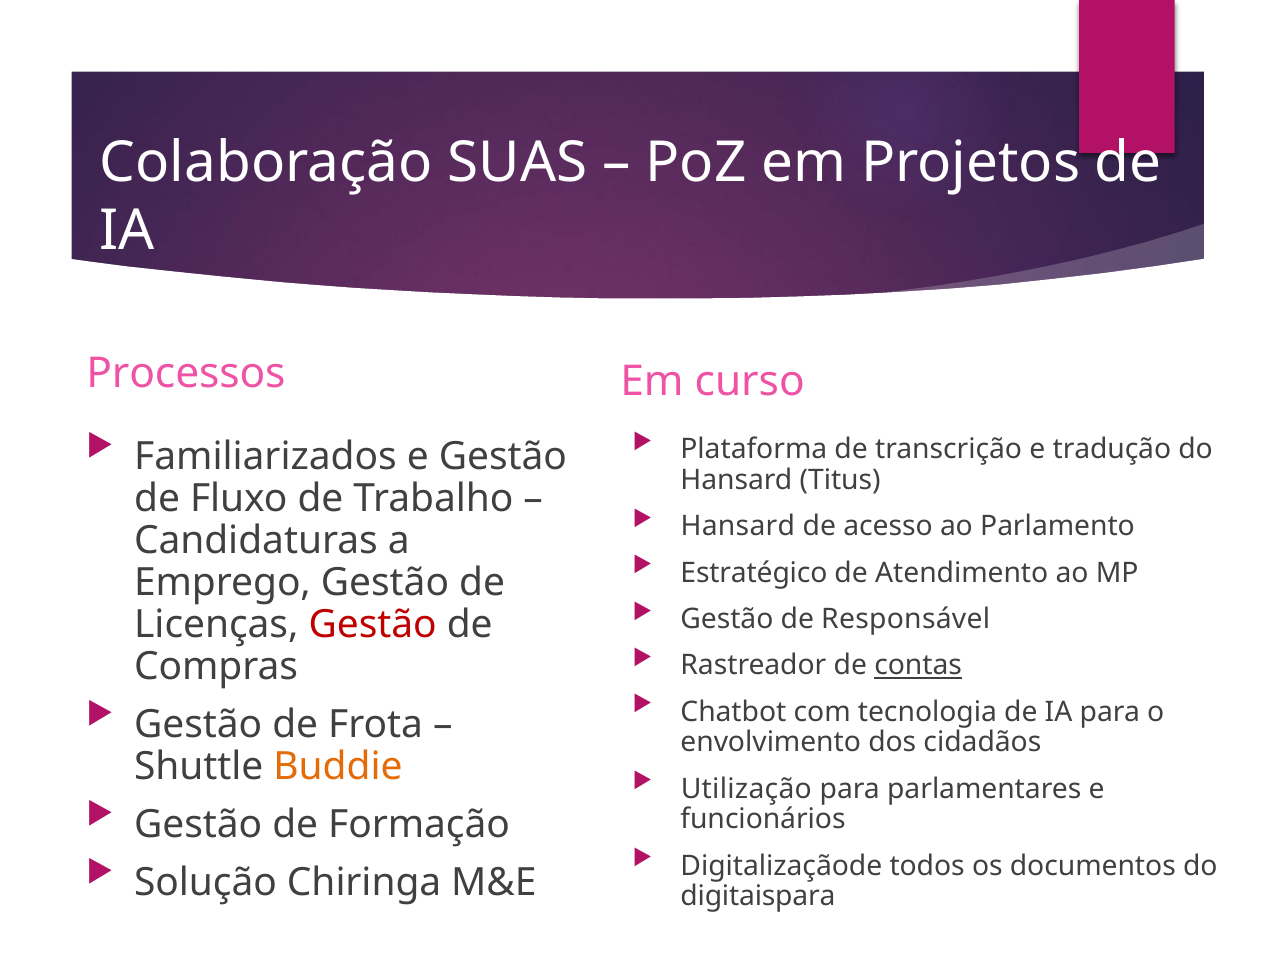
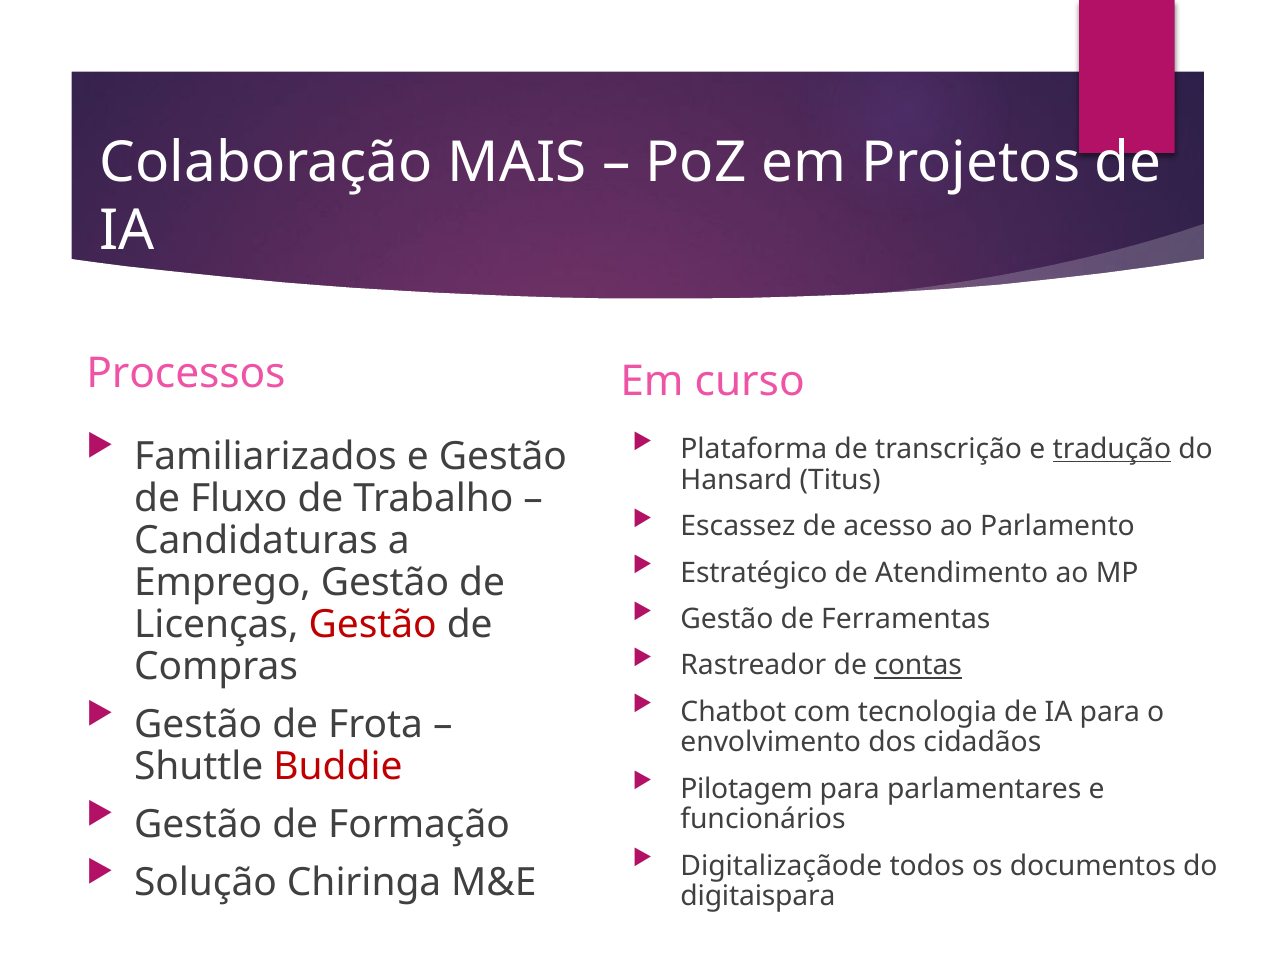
SUAS: SUAS -> MAIS
tradução underline: none -> present
Hansard at (738, 527): Hansard -> Escassez
Responsável: Responsável -> Ferramentas
Buddie colour: orange -> red
Utilização: Utilização -> Pilotagem
